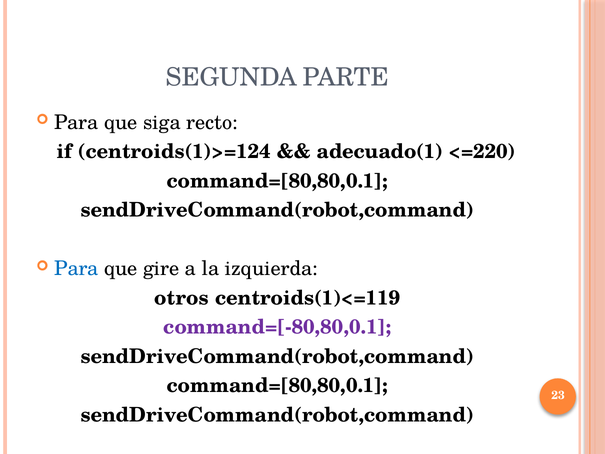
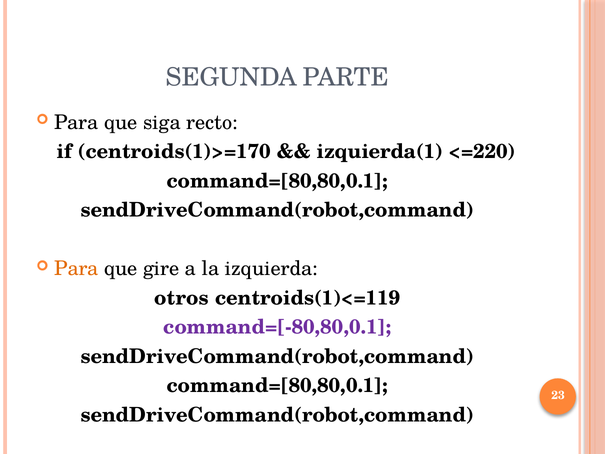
centroids(1)>=124: centroids(1)>=124 -> centroids(1)>=170
adecuado(1: adecuado(1 -> izquierda(1
Para at (77, 269) colour: blue -> orange
